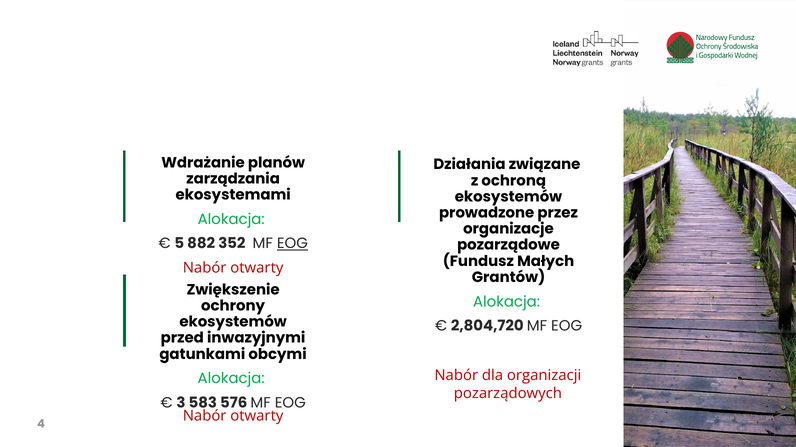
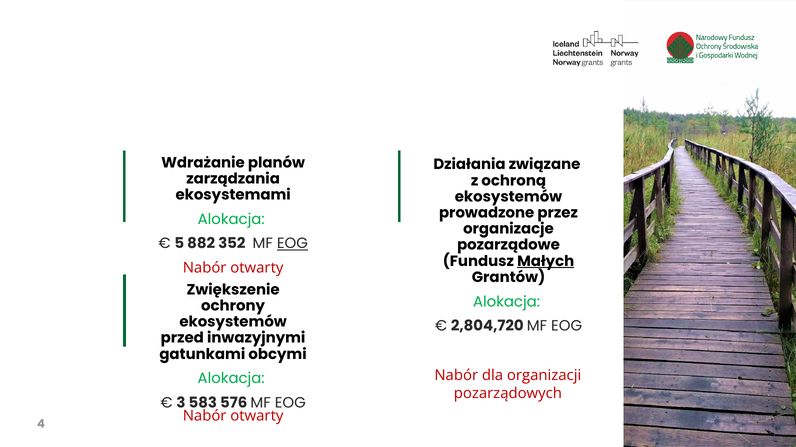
Małych underline: none -> present
